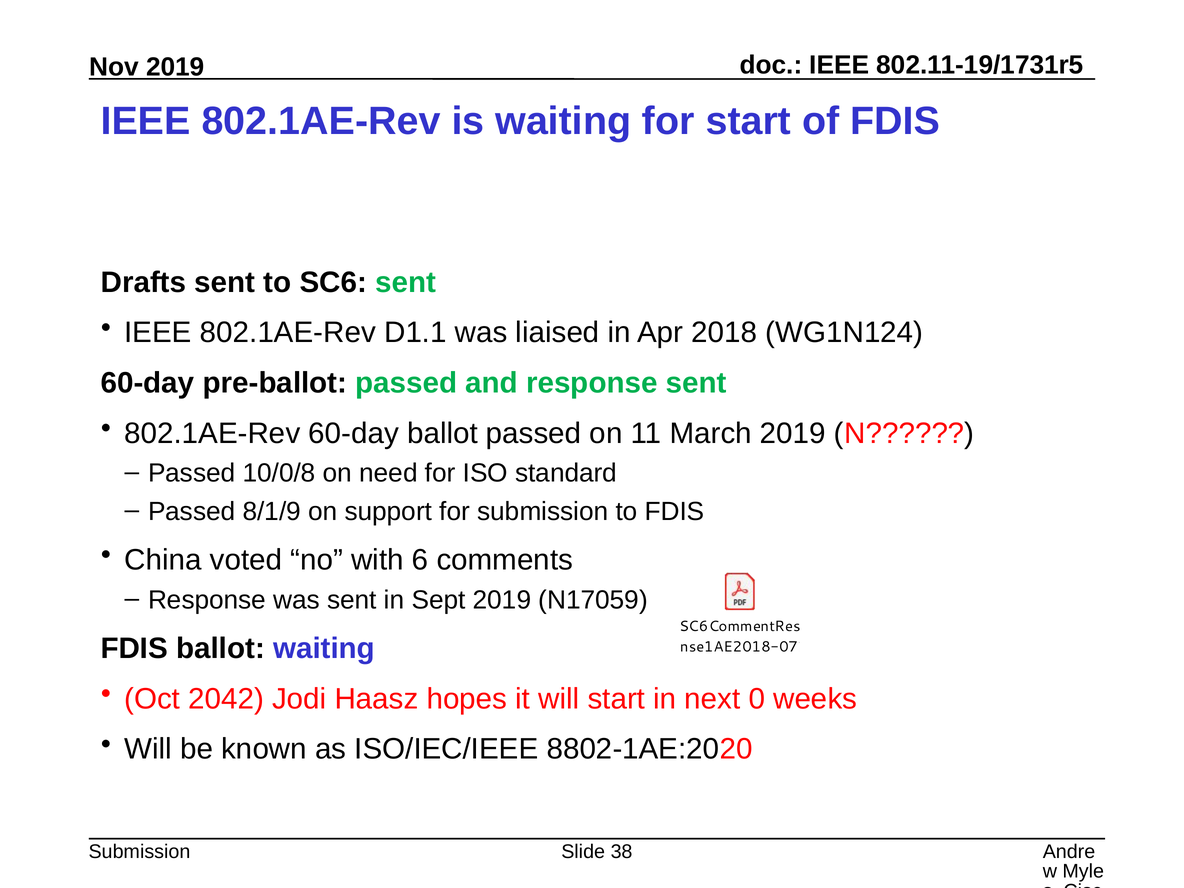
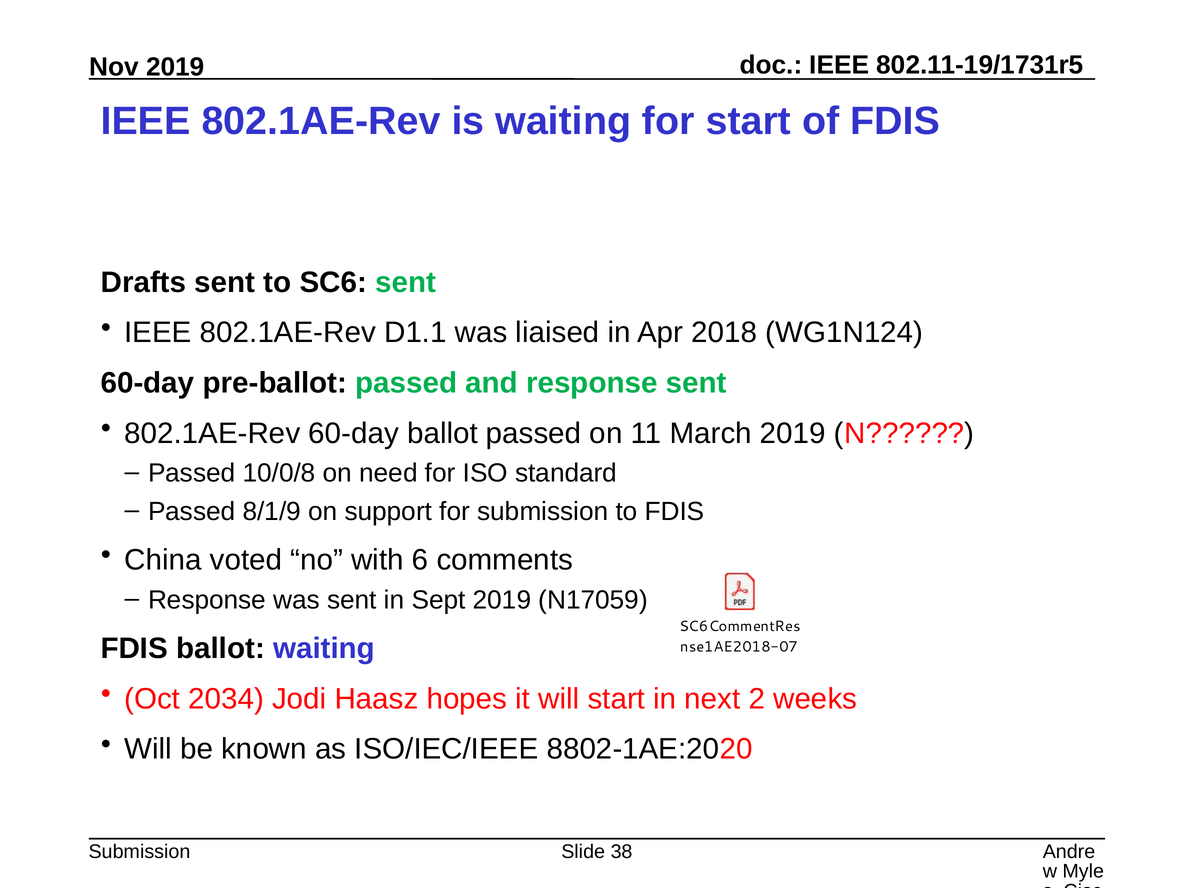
2042: 2042 -> 2034
0: 0 -> 2
